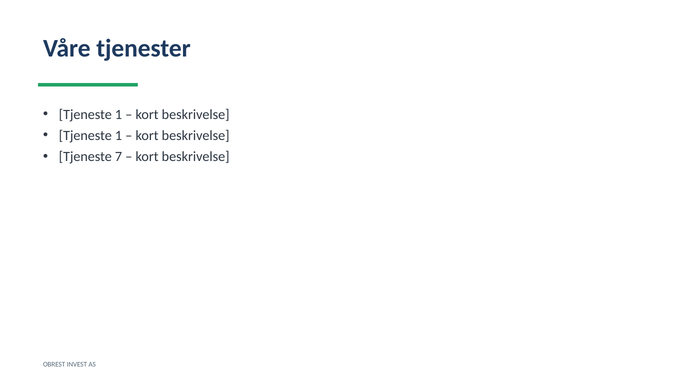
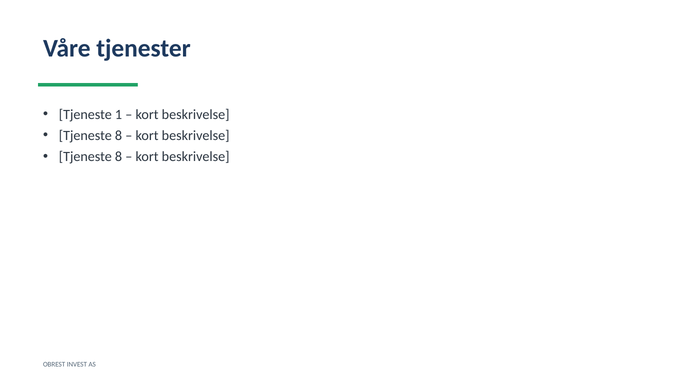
1 at (119, 136): 1 -> 8
7 at (119, 157): 7 -> 8
